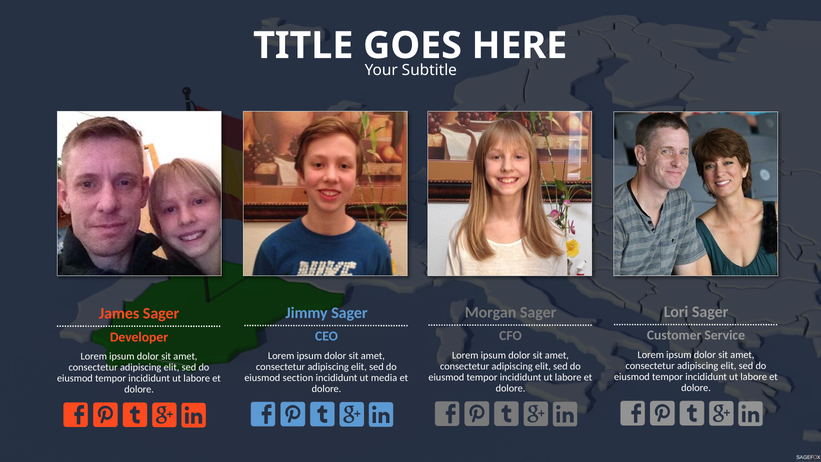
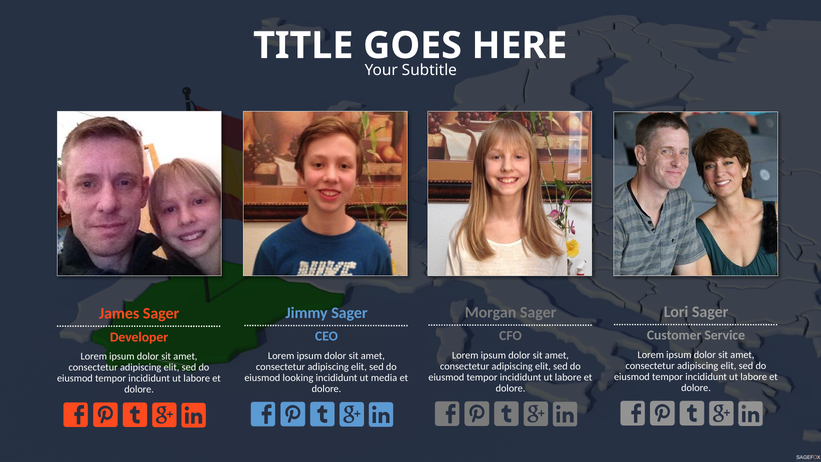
section: section -> looking
